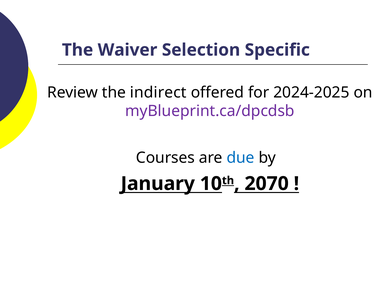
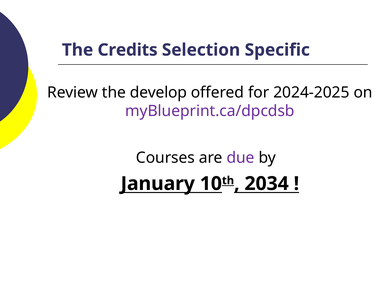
Waiver: Waiver -> Credits
indirect: indirect -> develop
due colour: blue -> purple
2070: 2070 -> 2034
